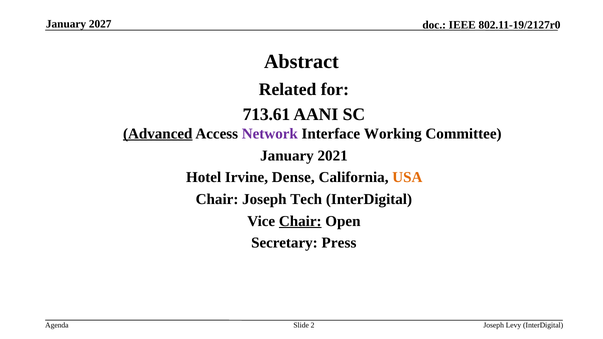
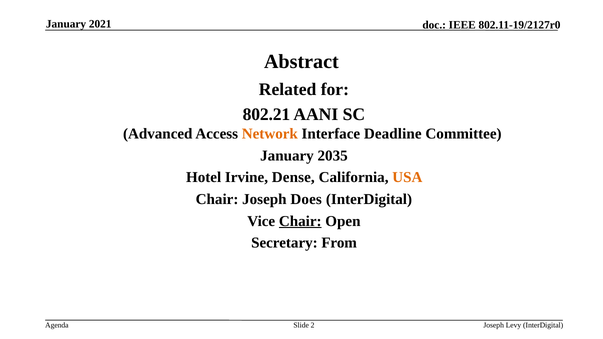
2027: 2027 -> 2021
713.61: 713.61 -> 802.21
Advanced underline: present -> none
Network colour: purple -> orange
Working: Working -> Deadline
2021: 2021 -> 2035
Tech: Tech -> Does
Press: Press -> From
